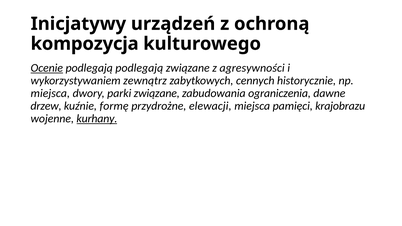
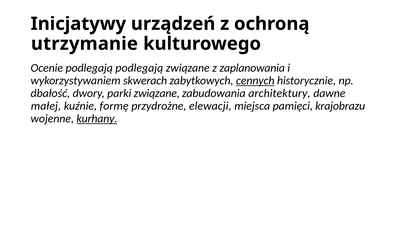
kompozycja: kompozycja -> utrzymanie
Ocenie underline: present -> none
agresywności: agresywności -> zaplanowania
zewnątrz: zewnątrz -> skwerach
cennych underline: none -> present
miejsca at (50, 93): miejsca -> dbałość
ograniczenia: ograniczenia -> architektury
drzew: drzew -> małej
